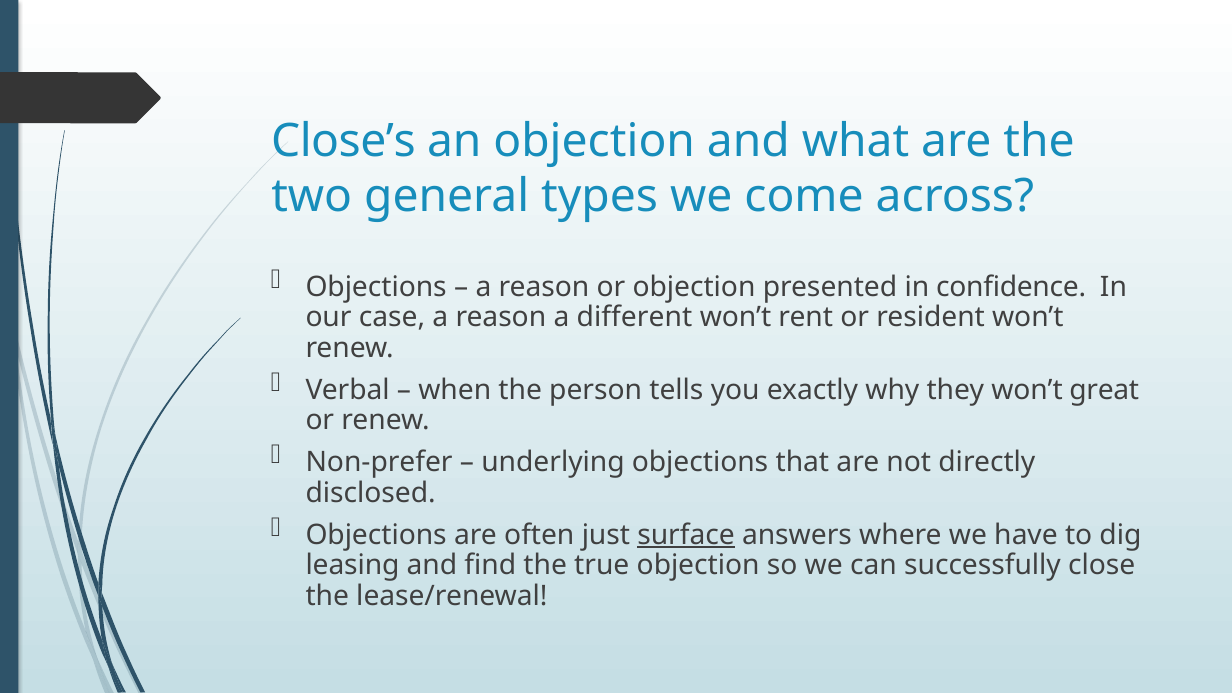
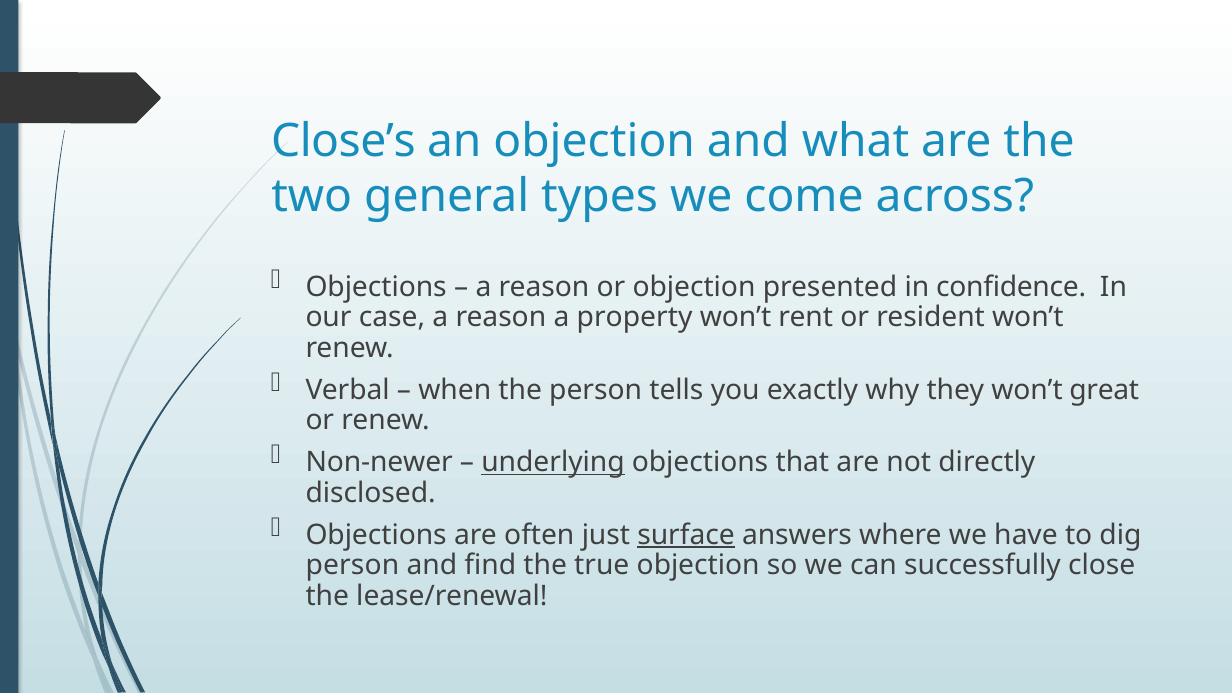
different: different -> property
Non-prefer: Non-prefer -> Non-newer
underlying underline: none -> present
leasing at (353, 565): leasing -> person
